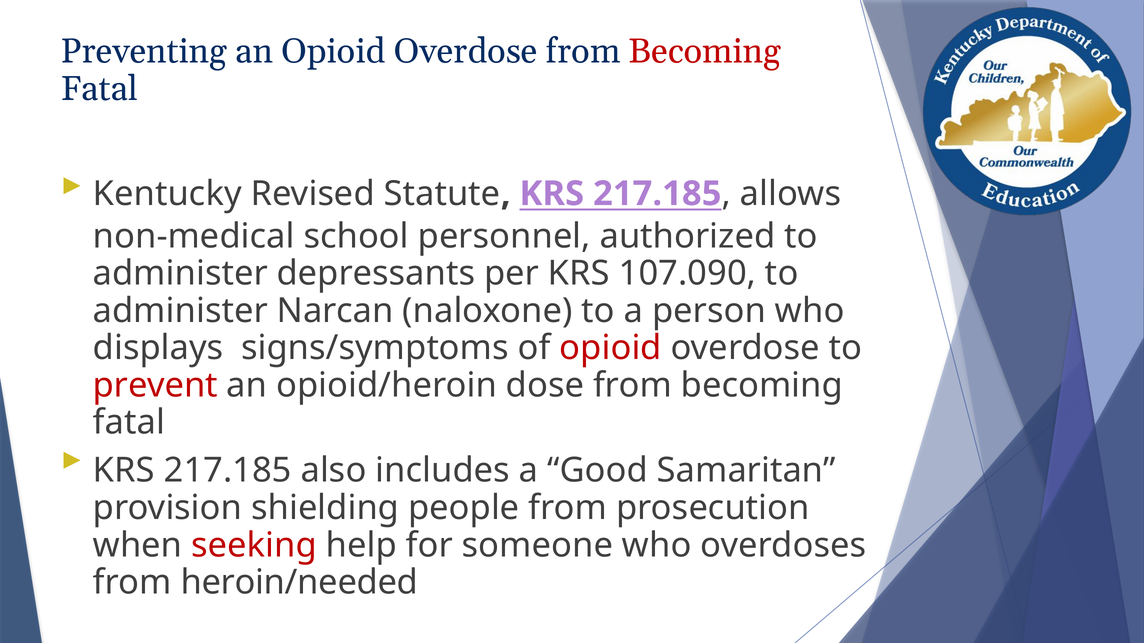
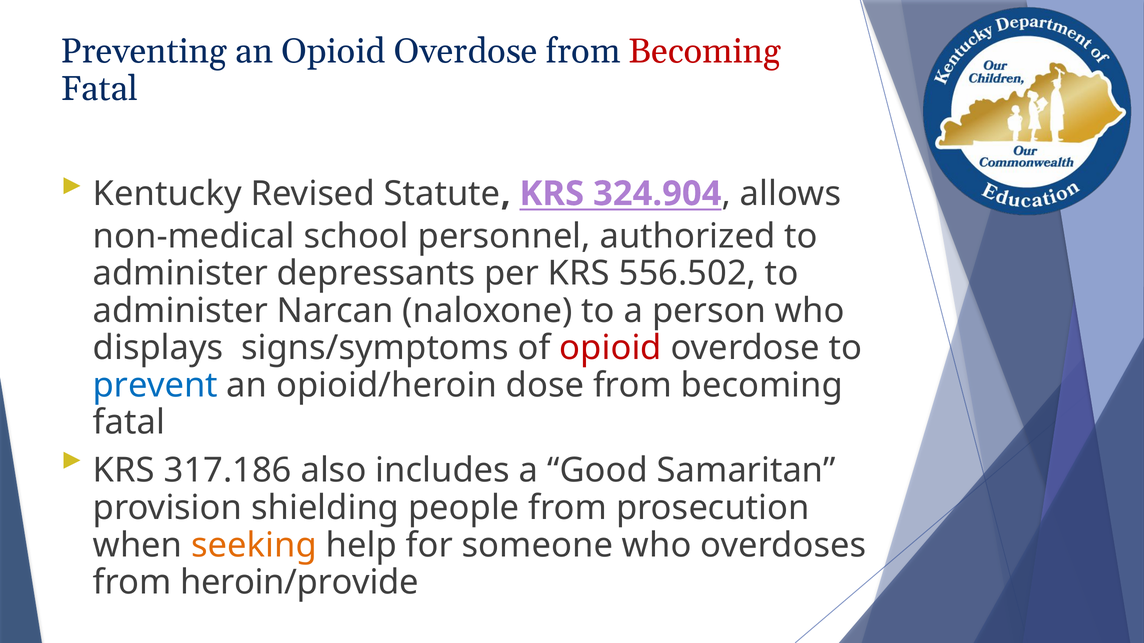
217.185 at (657, 194): 217.185 -> 324.904
107.090: 107.090 -> 556.502
prevent colour: red -> blue
217.185 at (228, 471): 217.185 -> 317.186
seeking colour: red -> orange
heroin/needed: heroin/needed -> heroin/provide
